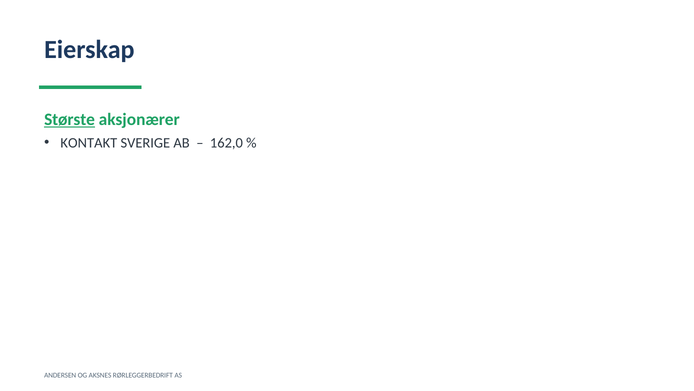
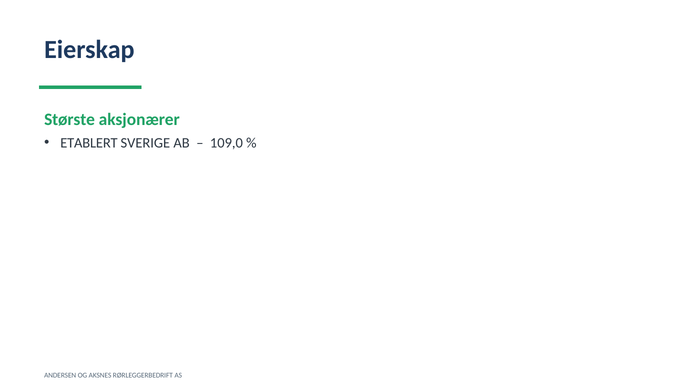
Største underline: present -> none
KONTAKT: KONTAKT -> ETABLERT
162,0: 162,0 -> 109,0
